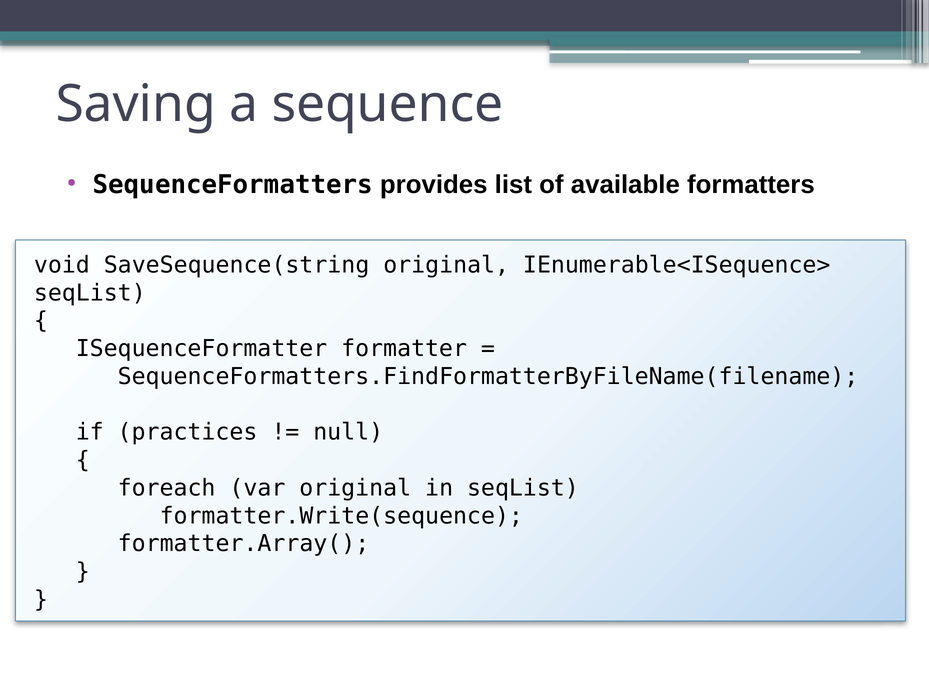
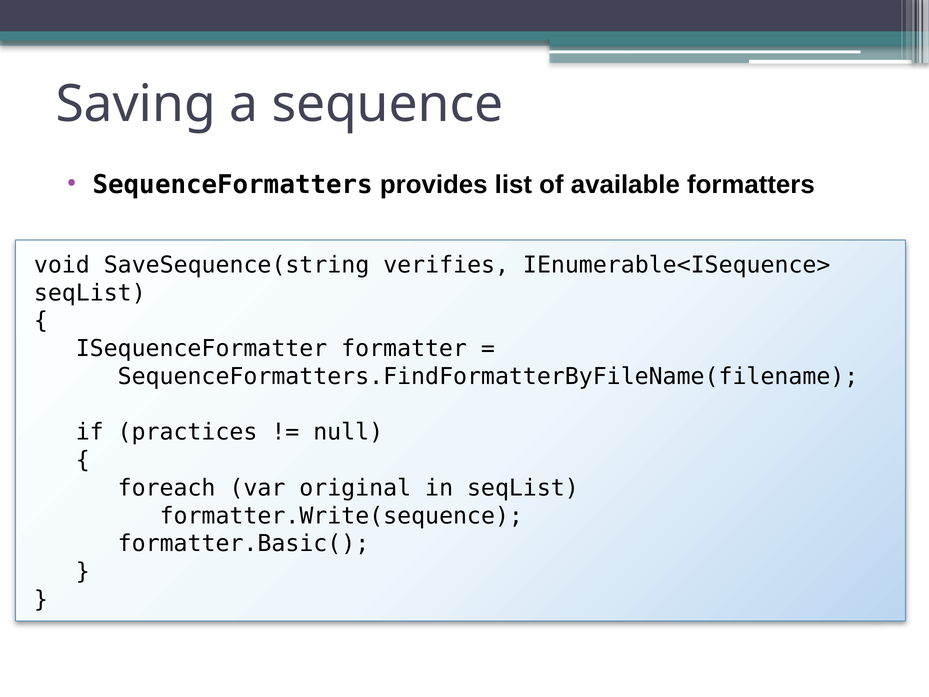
SaveSequence(string original: original -> verifies
formatter.Array(: formatter.Array( -> formatter.Basic(
